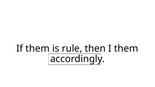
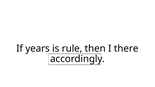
If them: them -> years
I them: them -> there
